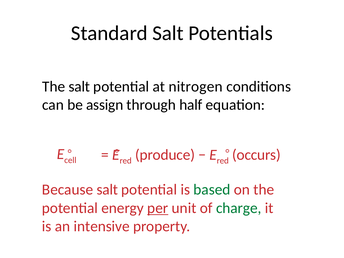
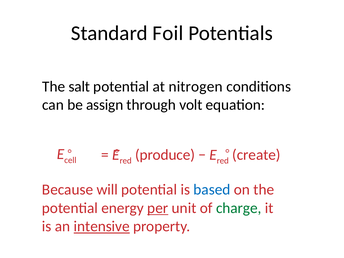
Standard Salt: Salt -> Foil
half: half -> volt
occurs: occurs -> create
Because salt: salt -> will
based colour: green -> blue
intensive underline: none -> present
